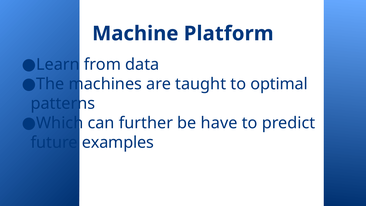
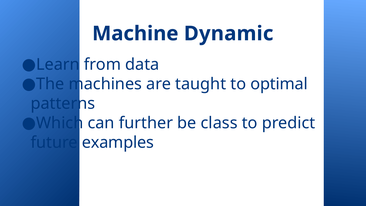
Platform: Platform -> Dynamic
have: have -> class
